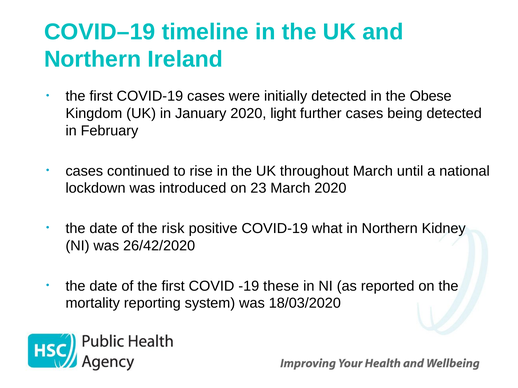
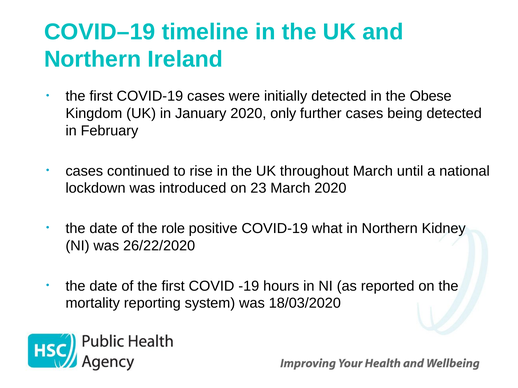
light: light -> only
risk: risk -> role
26/42/2020: 26/42/2020 -> 26/22/2020
these: these -> hours
